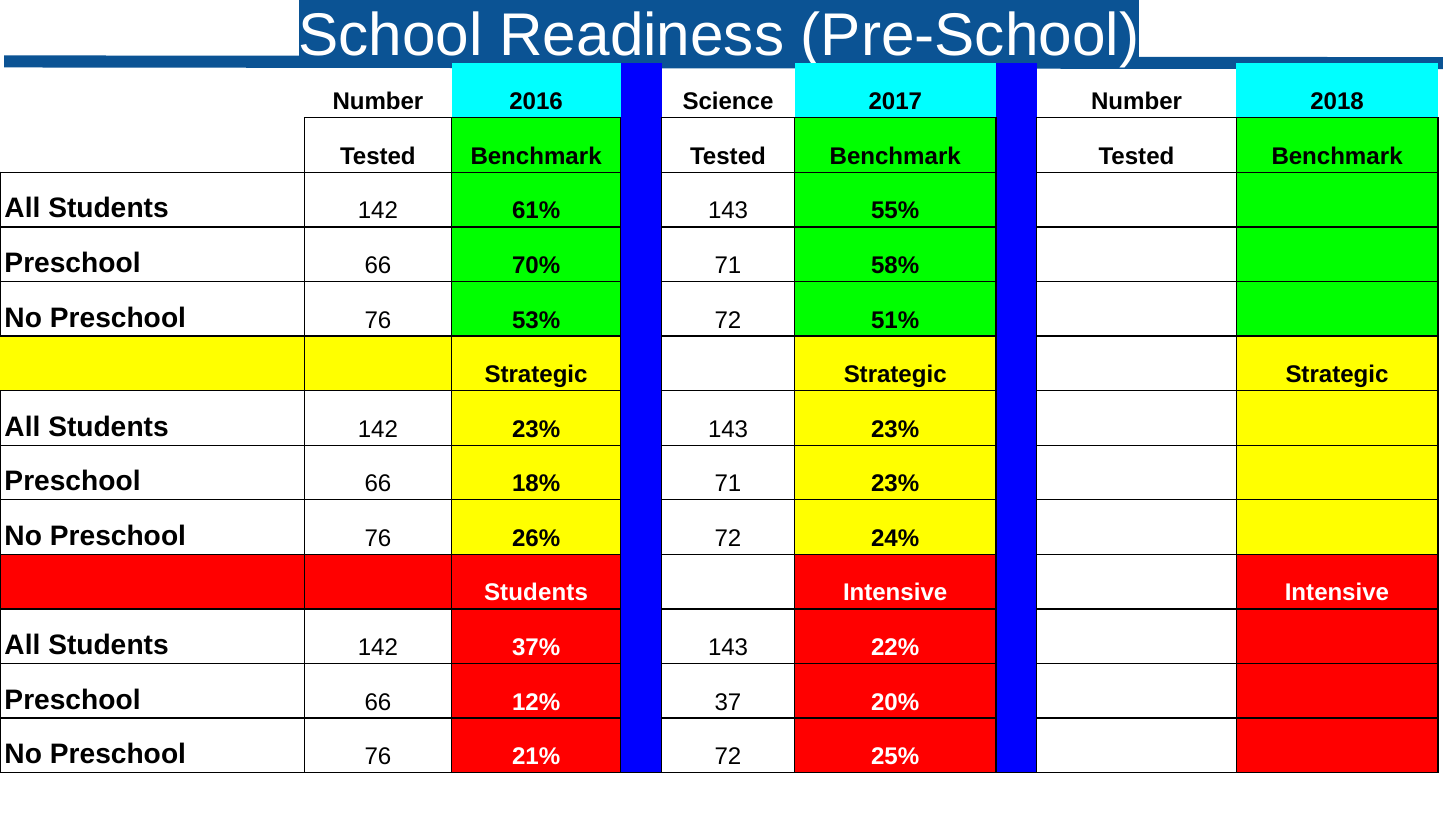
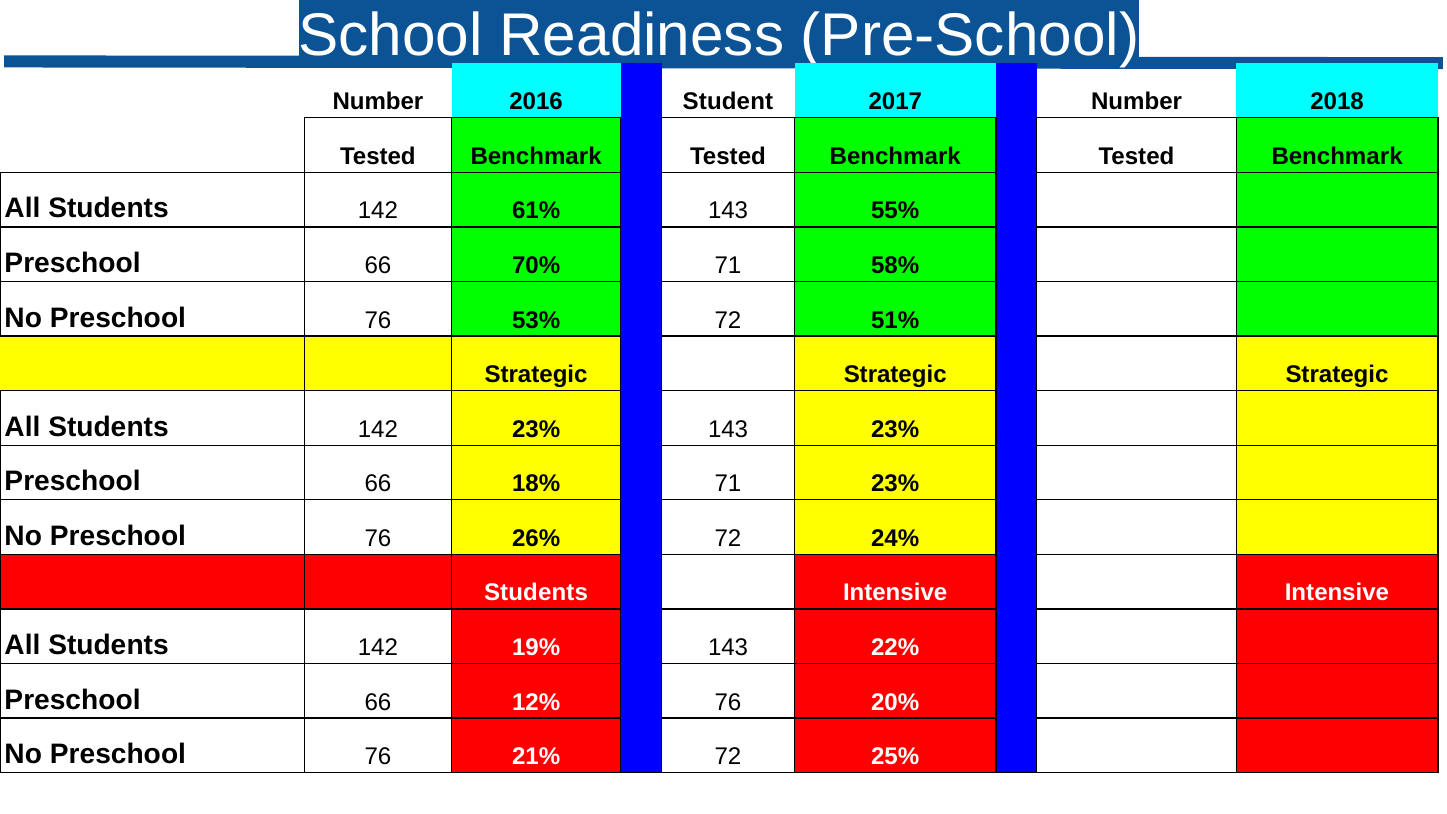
Science: Science -> Student
37%: 37% -> 19%
12% 37: 37 -> 76
